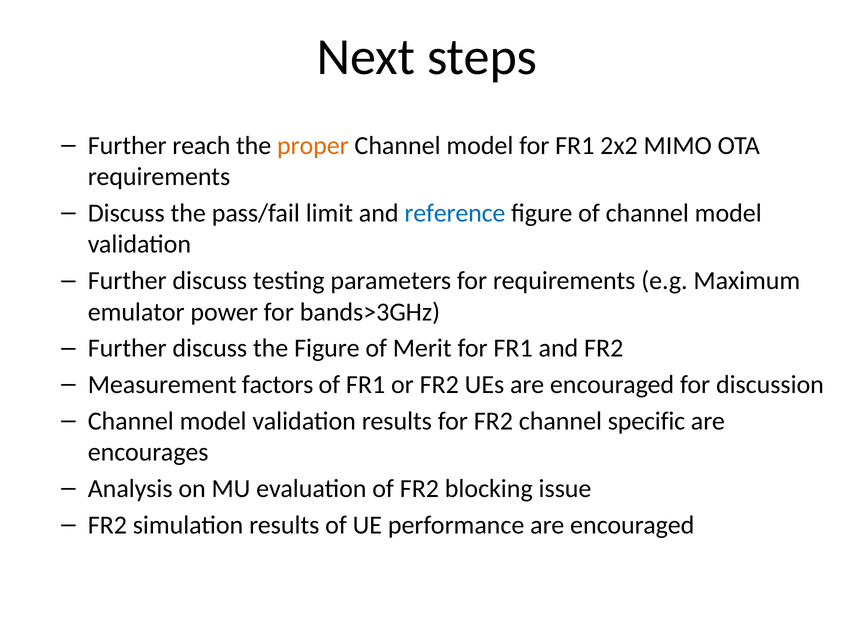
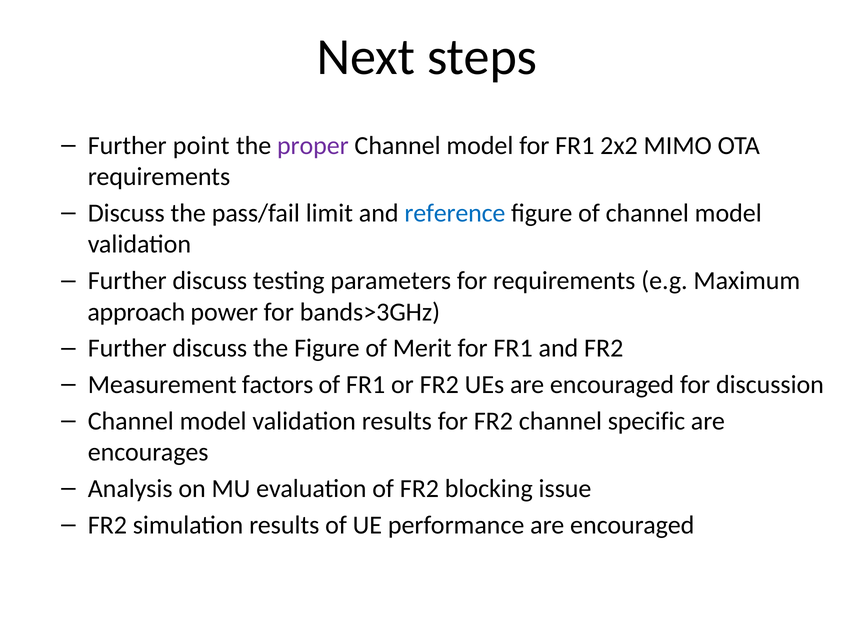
reach: reach -> point
proper colour: orange -> purple
emulator: emulator -> approach
